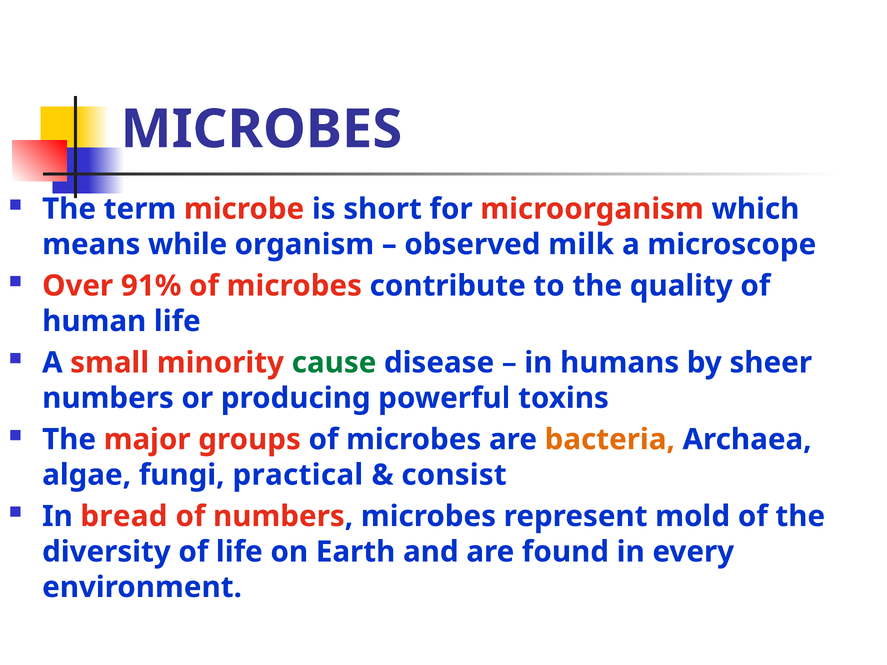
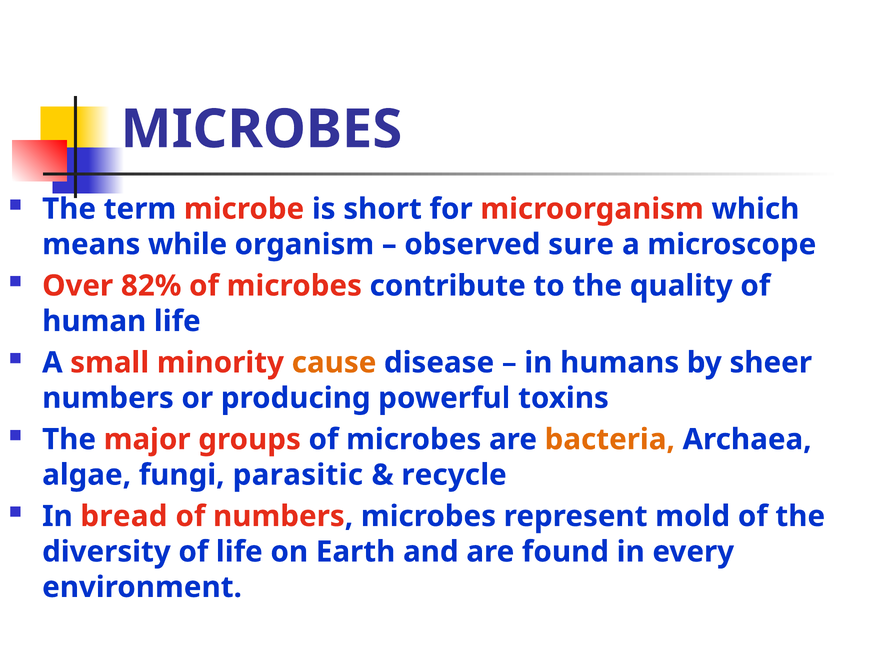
milk: milk -> sure
91%: 91% -> 82%
cause colour: green -> orange
practical: practical -> parasitic
consist: consist -> recycle
